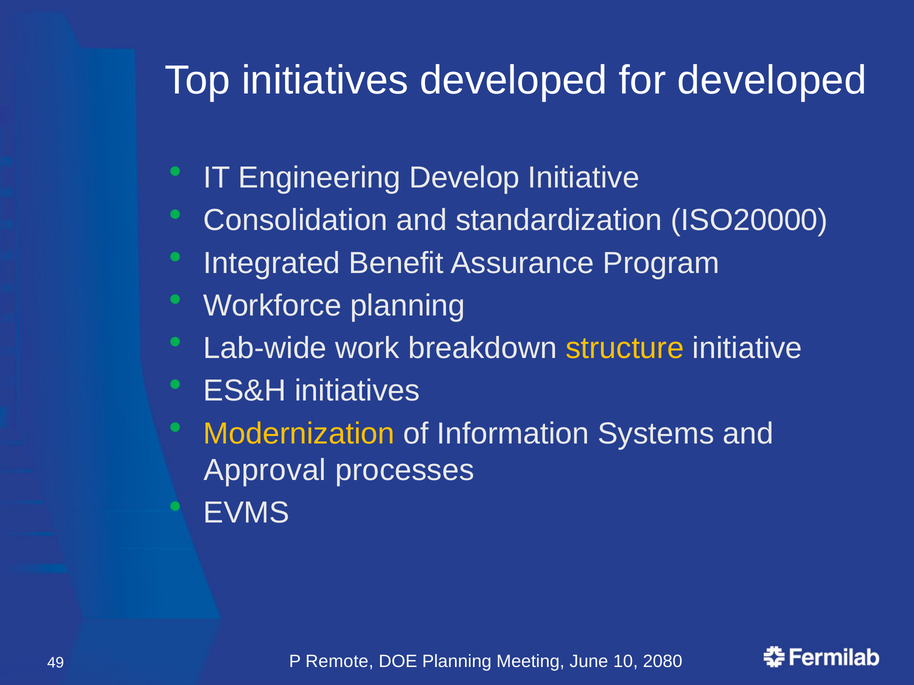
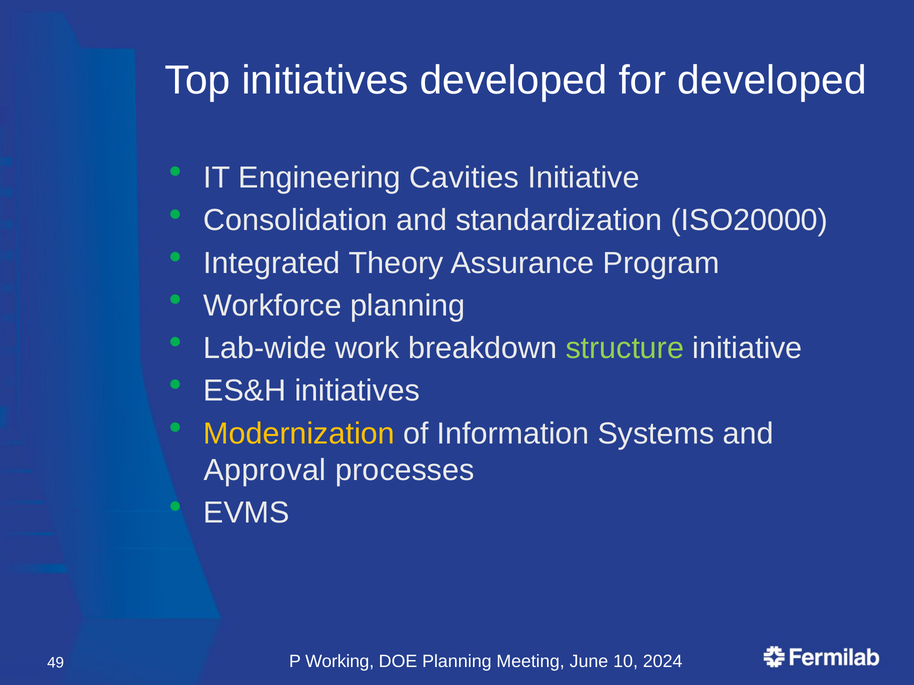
Develop: Develop -> Cavities
Benefit: Benefit -> Theory
structure colour: yellow -> light green
Remote: Remote -> Working
2080: 2080 -> 2024
